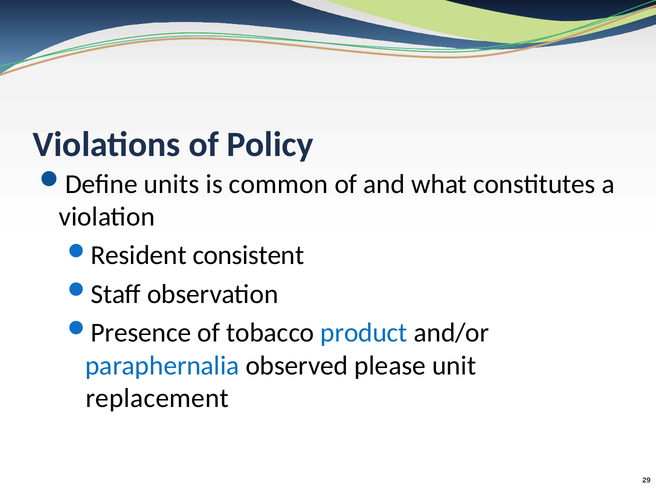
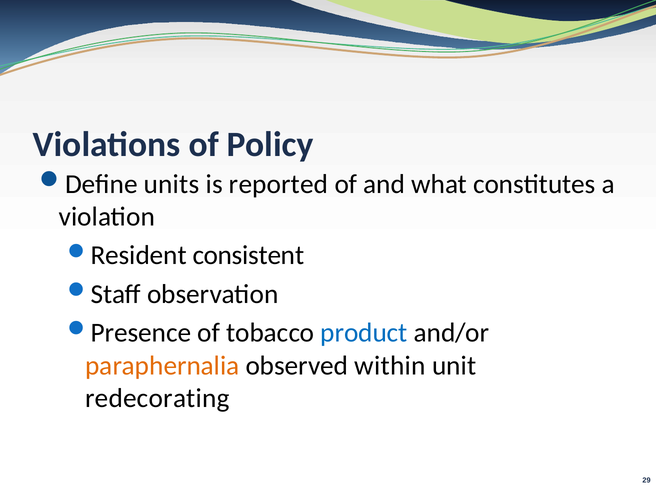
common: common -> reported
paraphernalia colour: blue -> orange
please: please -> within
replacement: replacement -> redecorating
